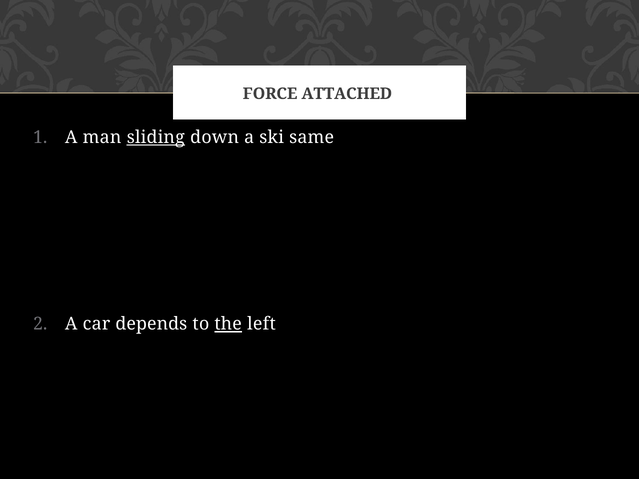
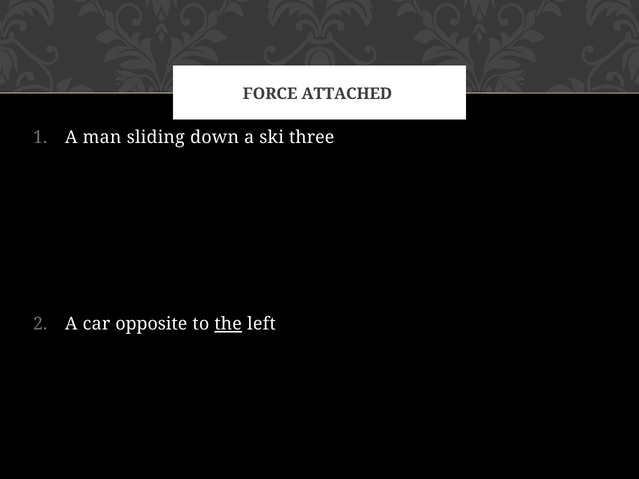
sliding underline: present -> none
same: same -> three
depends: depends -> opposite
